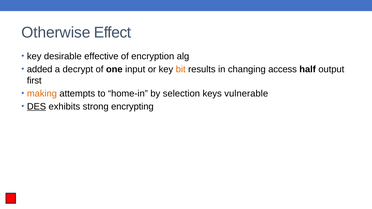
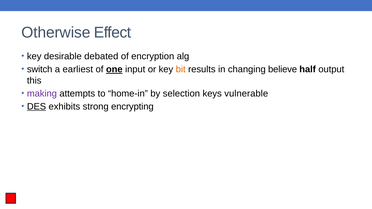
effective: effective -> debated
added: added -> switch
decrypt: decrypt -> earliest
one underline: none -> present
access: access -> believe
first: first -> this
making colour: orange -> purple
